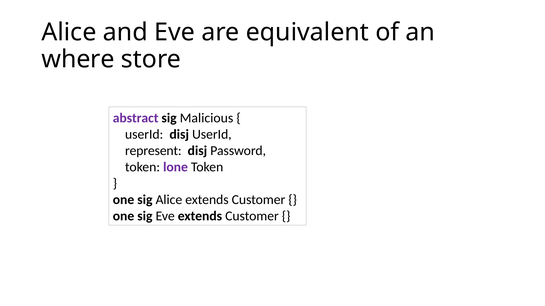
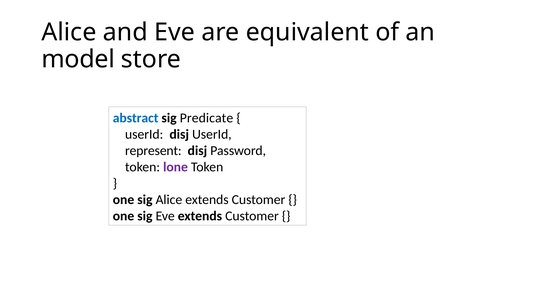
where: where -> model
abstract colour: purple -> blue
Malicious: Malicious -> Predicate
